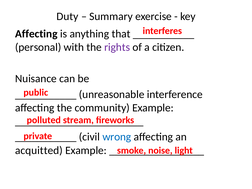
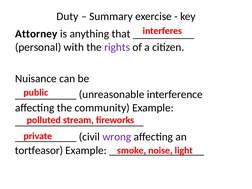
Affecting at (36, 34): Affecting -> Attorney
wrong colour: blue -> purple
acquitted: acquitted -> tortfeasor
